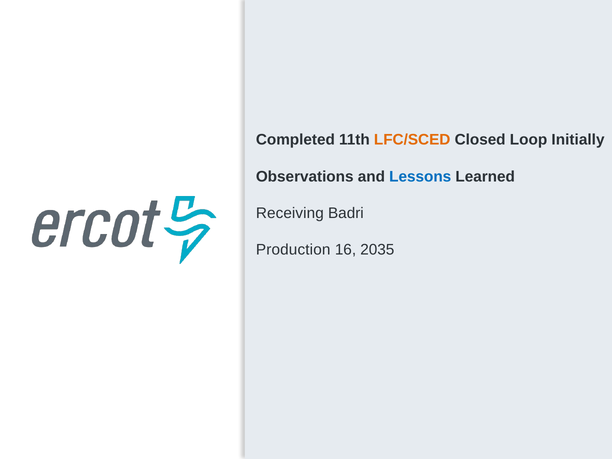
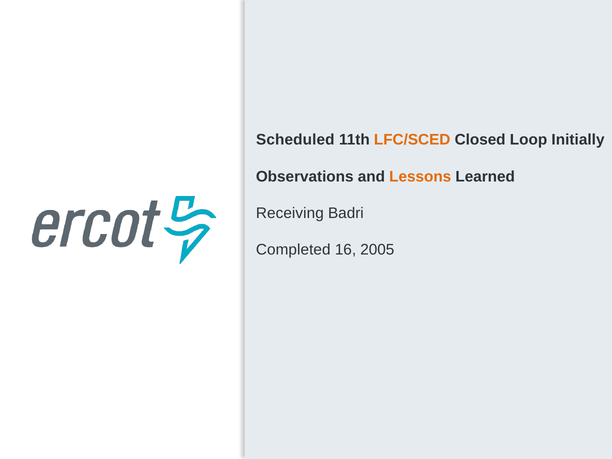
Completed: Completed -> Scheduled
Lessons colour: blue -> orange
Production: Production -> Completed
2035: 2035 -> 2005
